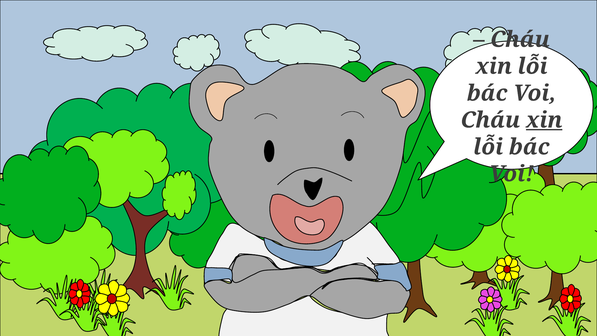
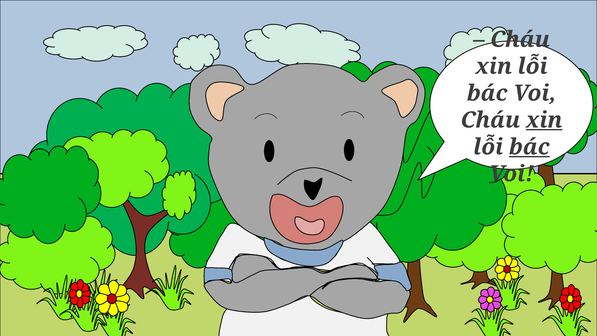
bác at (529, 147) underline: none -> present
